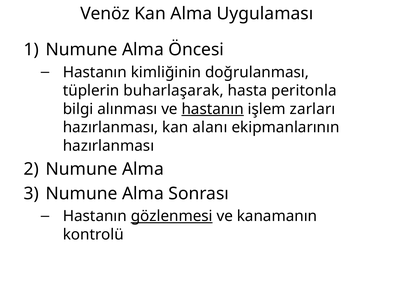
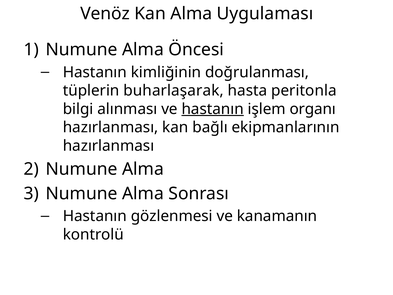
zarları: zarları -> organı
alanı: alanı -> bağlı
gözlenmesi underline: present -> none
